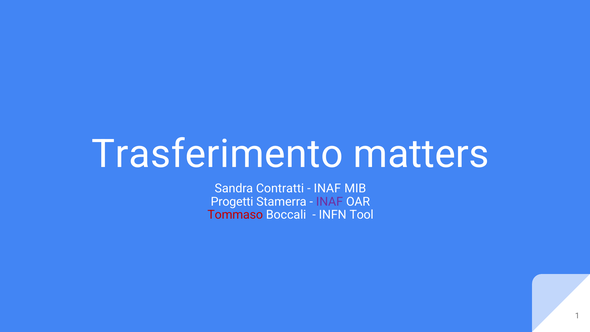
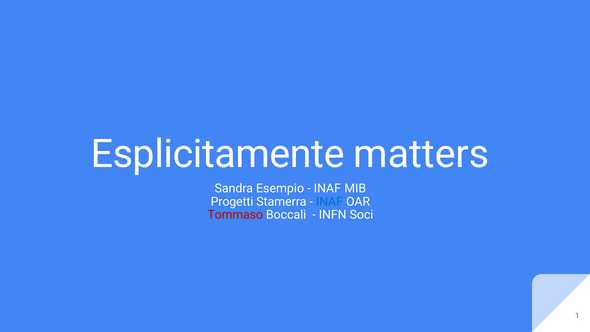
Trasferimento: Trasferimento -> Esplicitamente
Contratti: Contratti -> Esempio
INAF at (329, 202) colour: purple -> blue
Tool: Tool -> Soci
